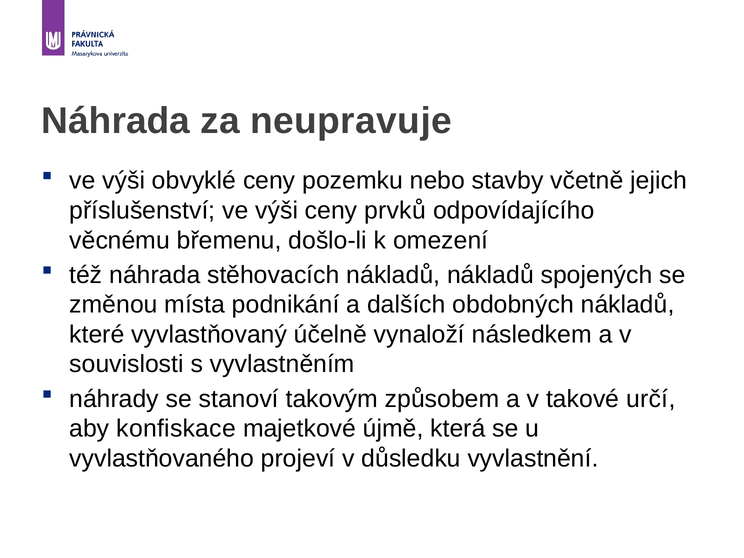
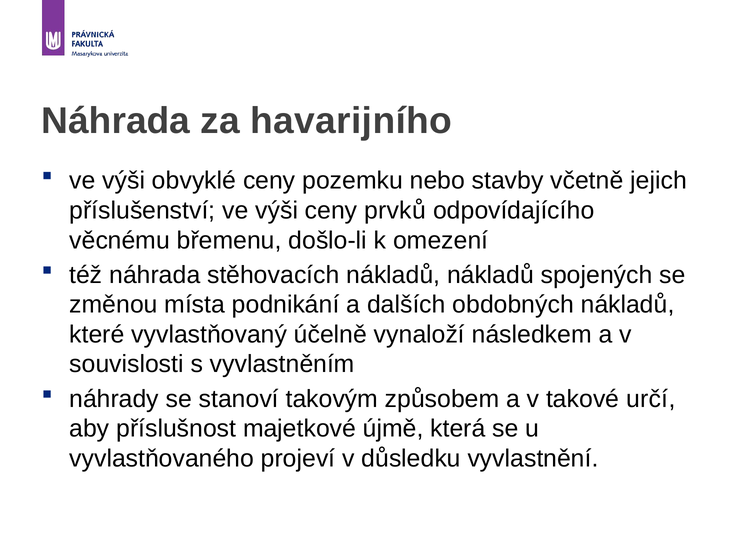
neupravuje: neupravuje -> havarijního
konfiskace: konfiskace -> příslušnost
